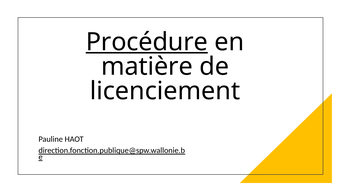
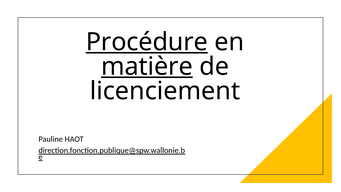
matière underline: none -> present
